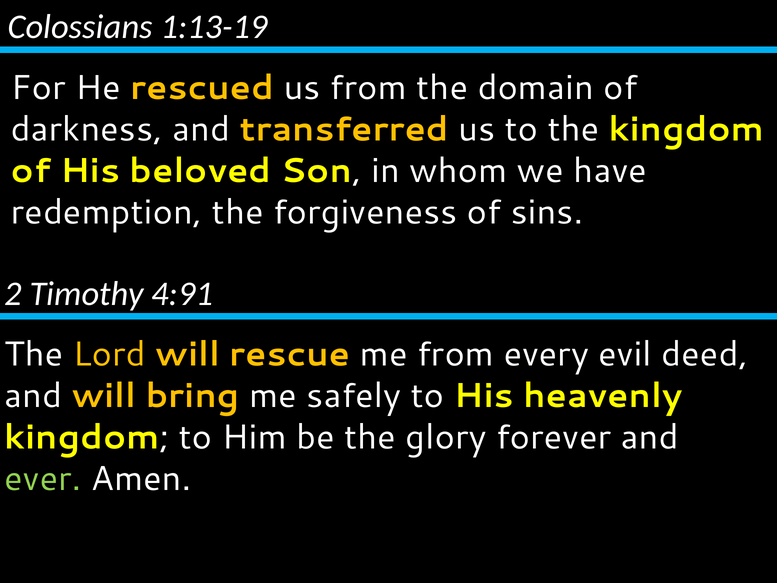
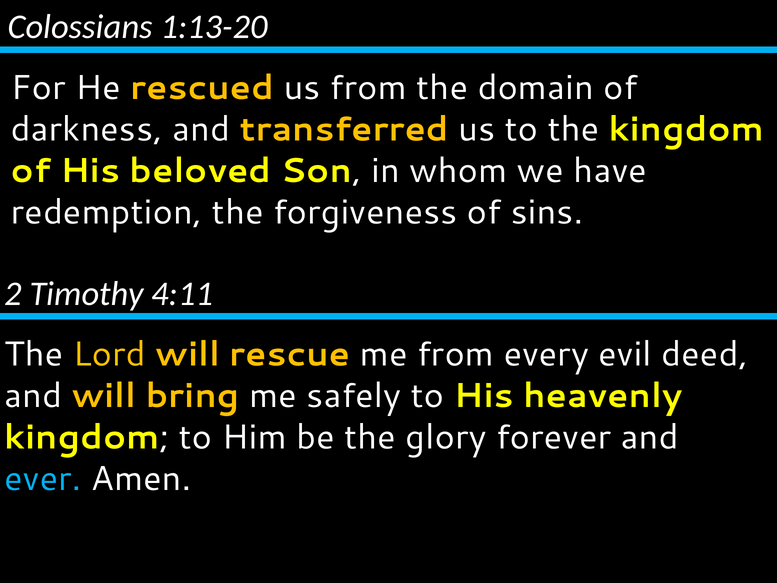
1:13-19: 1:13-19 -> 1:13-20
4:91: 4:91 -> 4:11
ever colour: light green -> light blue
